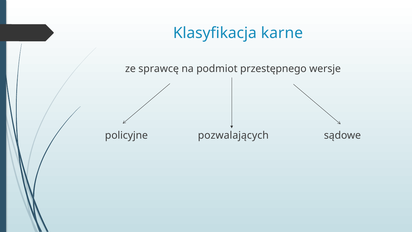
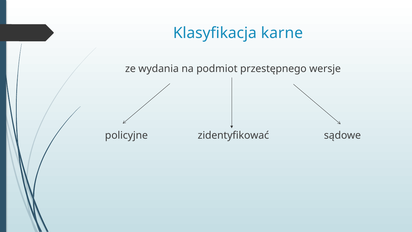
sprawcę: sprawcę -> wydania
pozwalających: pozwalających -> zidentyfikować
